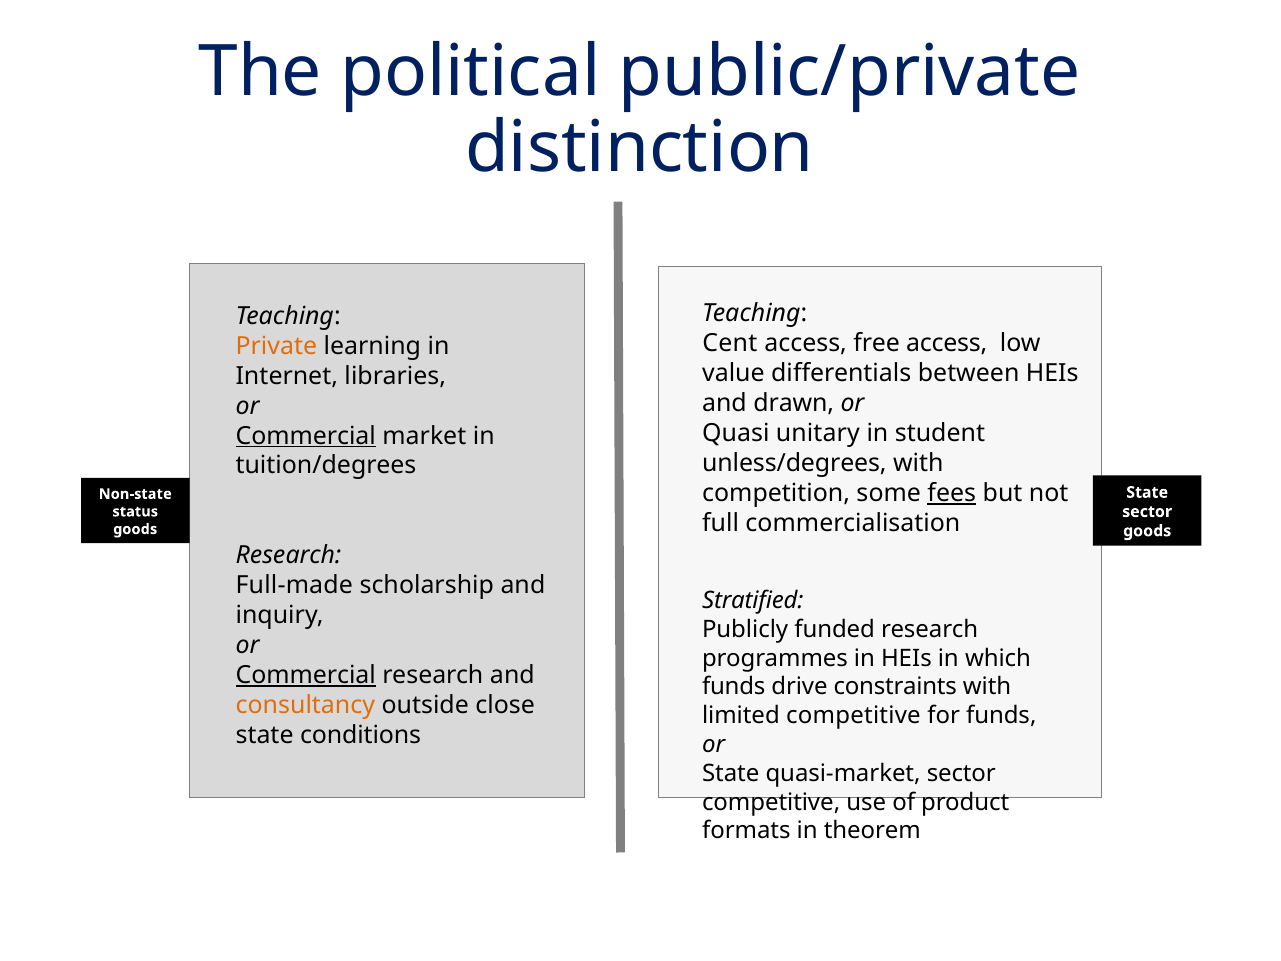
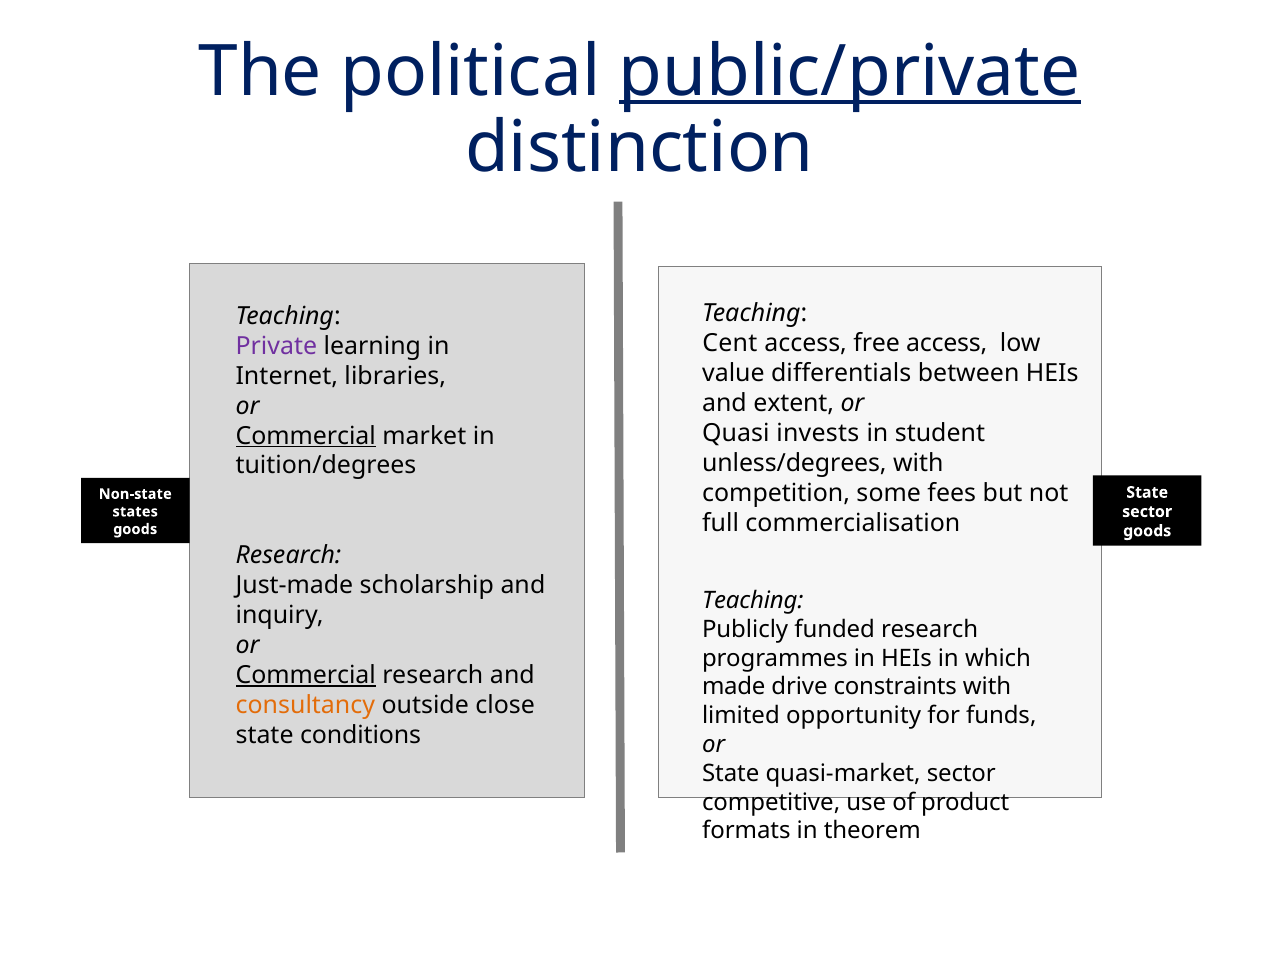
public/private underline: none -> present
Private colour: orange -> purple
drawn: drawn -> extent
unitary: unitary -> invests
fees underline: present -> none
status: status -> states
Full-made: Full-made -> Just-made
Stratified at (753, 600): Stratified -> Teaching
funds at (734, 687): funds -> made
limited competitive: competitive -> opportunity
